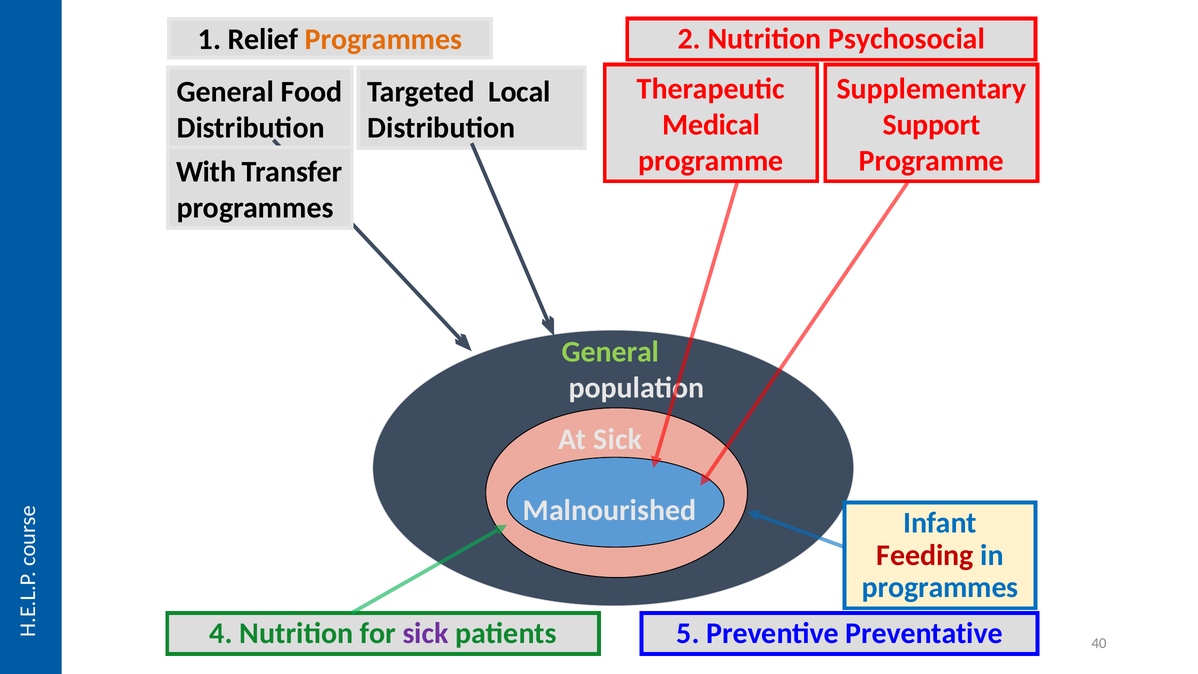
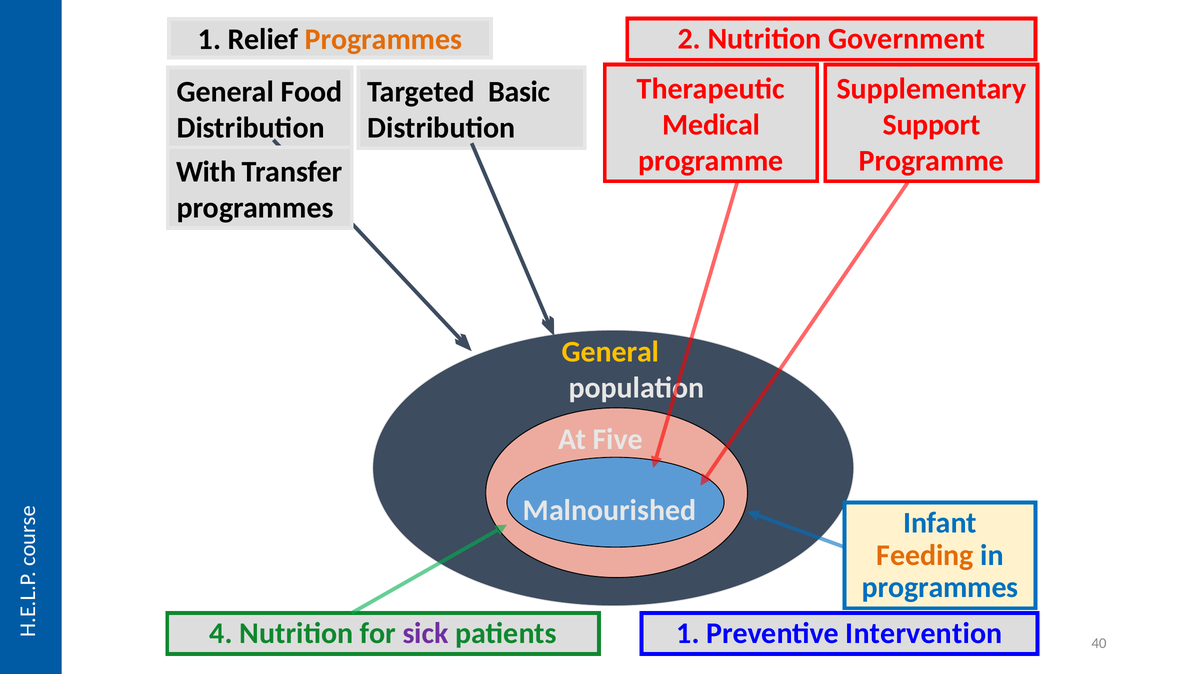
Psychosocial: Psychosocial -> Government
Local: Local -> Basic
General at (610, 352) colour: light green -> yellow
At Sick: Sick -> Five
Feeding colour: red -> orange
patients 5: 5 -> 1
Preventative: Preventative -> Intervention
